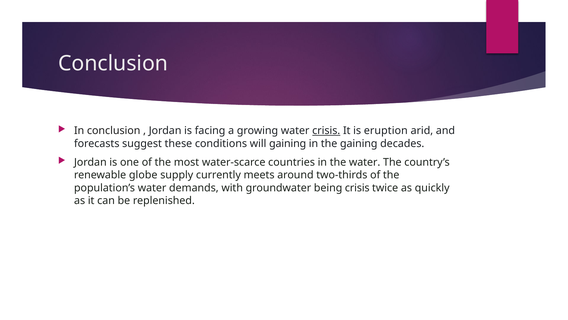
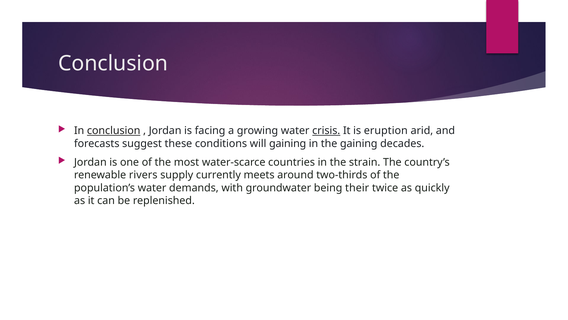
conclusion at (114, 131) underline: none -> present
the water: water -> strain
globe: globe -> rivers
being crisis: crisis -> their
